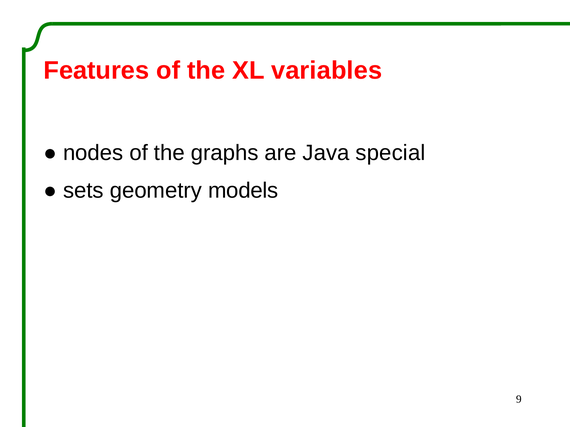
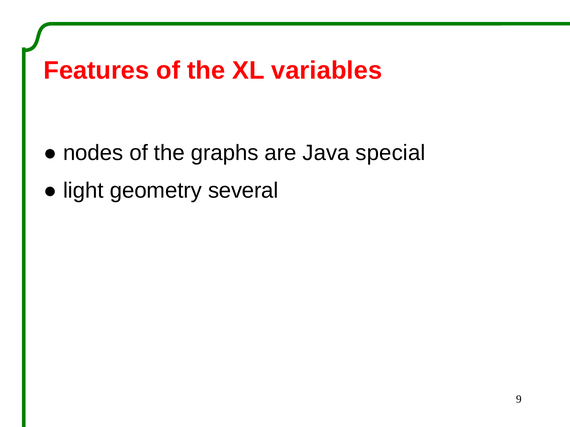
sets: sets -> light
models: models -> several
